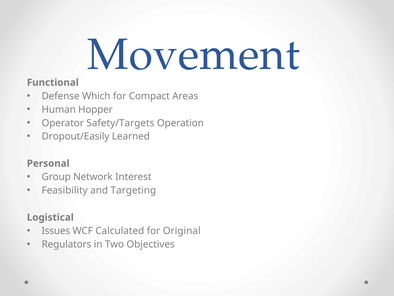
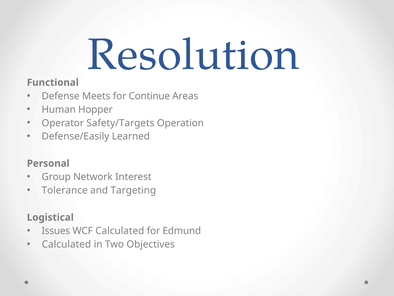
Movement: Movement -> Resolution
Which: Which -> Meets
Compact: Compact -> Continue
Dropout/Easily: Dropout/Easily -> Defense/Easily
Feasibility: Feasibility -> Tolerance
Original: Original -> Edmund
Regulators at (66, 244): Regulators -> Calculated
